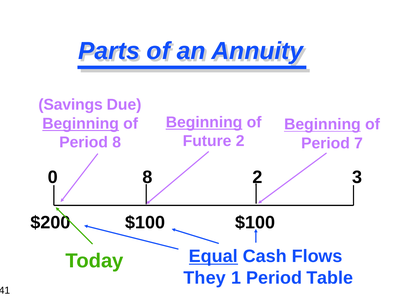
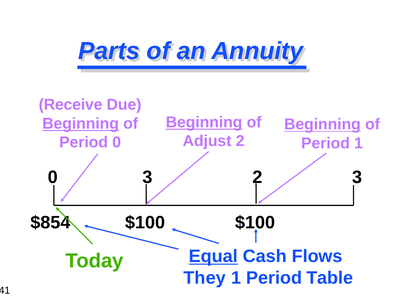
Savings: Savings -> Receive
Future: Future -> Adjust
Period 8: 8 -> 0
Period 7: 7 -> 1
0 8: 8 -> 3
$200: $200 -> $854
